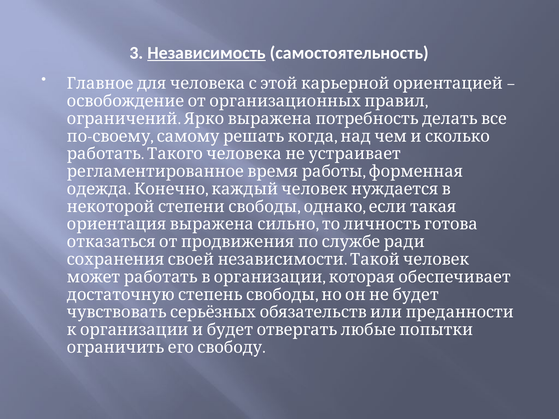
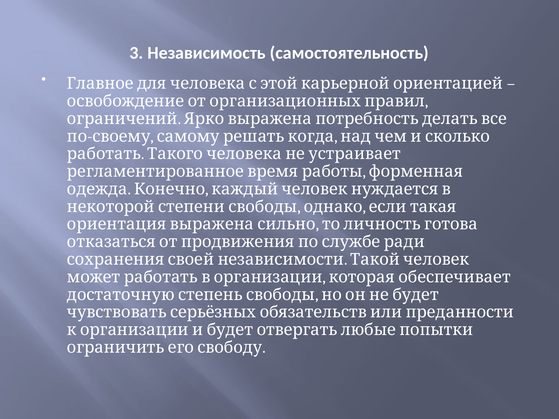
Независимость underline: present -> none
